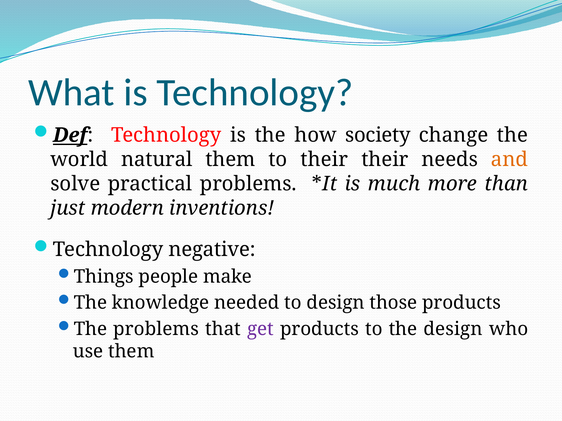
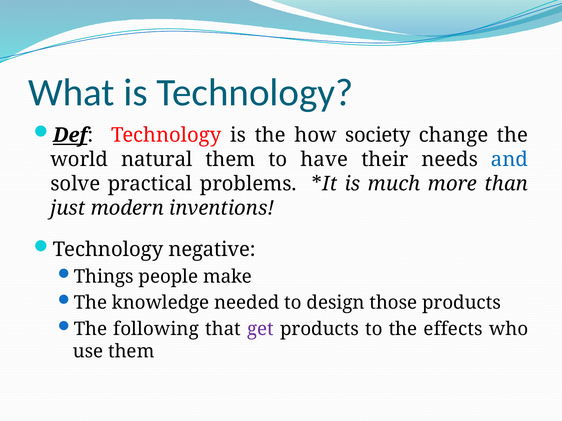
to their: their -> have
and colour: orange -> blue
The problems: problems -> following
the design: design -> effects
